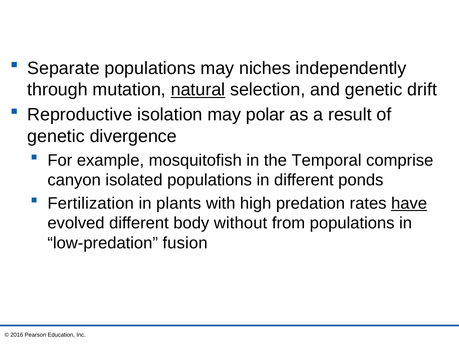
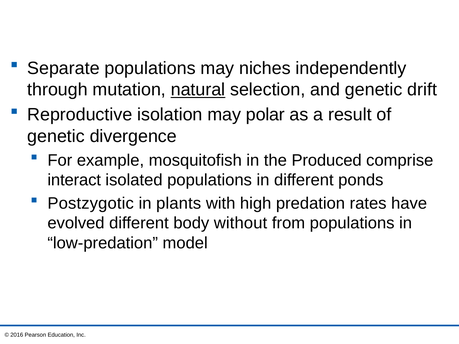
Temporal: Temporal -> Produced
canyon: canyon -> interact
Fertilization: Fertilization -> Postzygotic
have underline: present -> none
fusion: fusion -> model
